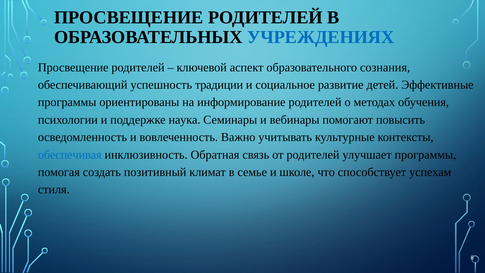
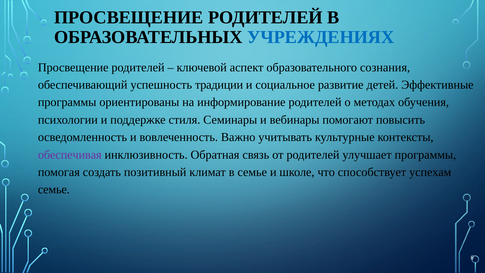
наука: наука -> стиля
обеспечивая colour: blue -> purple
стиля at (54, 189): стиля -> семье
